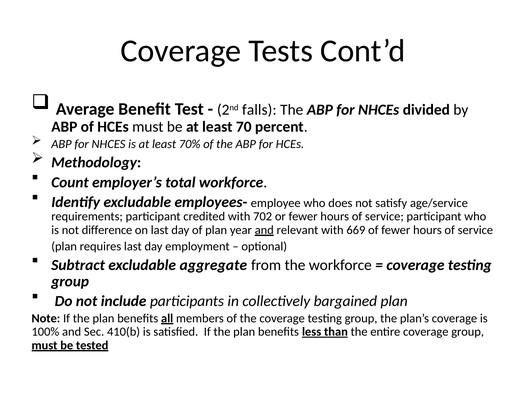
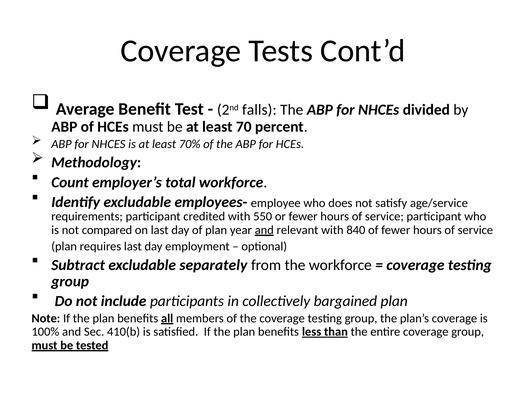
702: 702 -> 550
difference: difference -> compared
669: 669 -> 840
aggregate: aggregate -> separately
